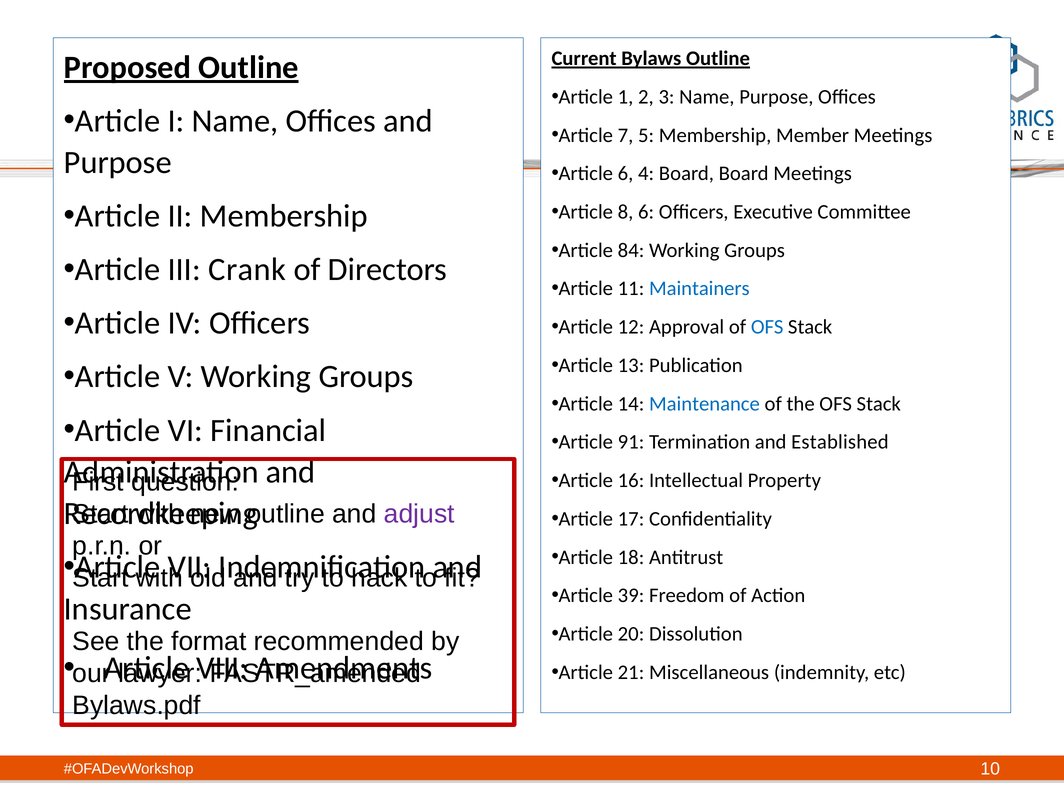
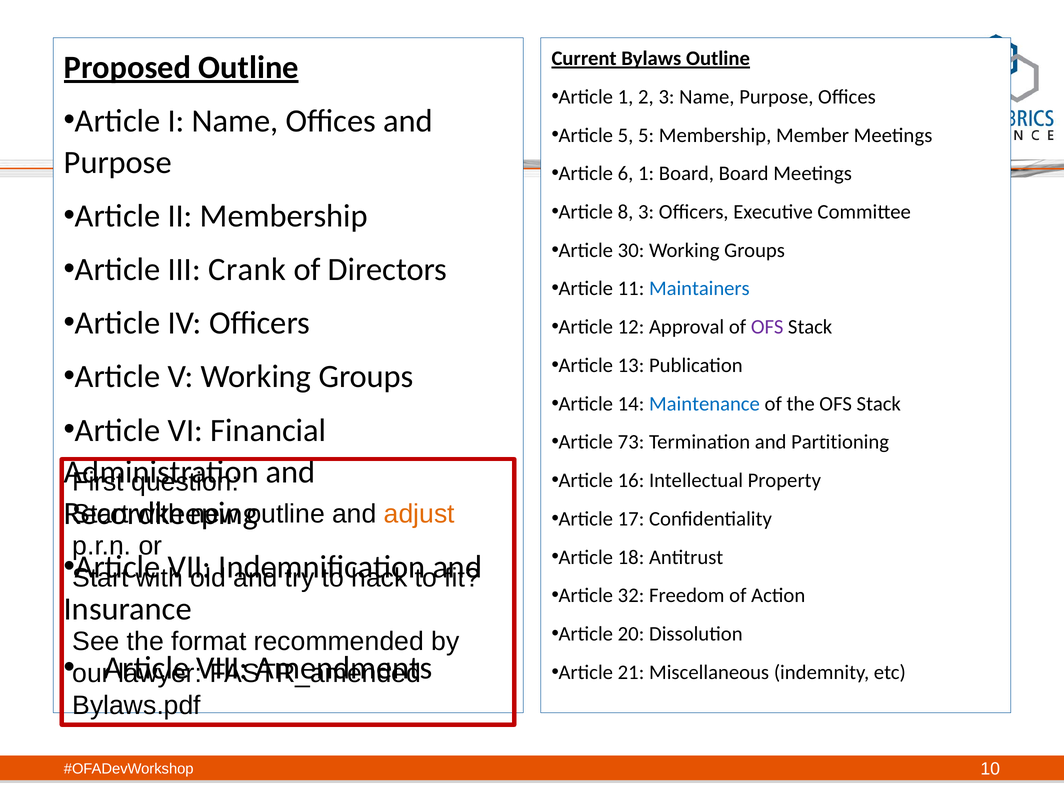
Article 7: 7 -> 5
6 4: 4 -> 1
8 6: 6 -> 3
84: 84 -> 30
OFS at (767, 327) colour: blue -> purple
91: 91 -> 73
Established: Established -> Partitioning
adjust colour: purple -> orange
39: 39 -> 32
